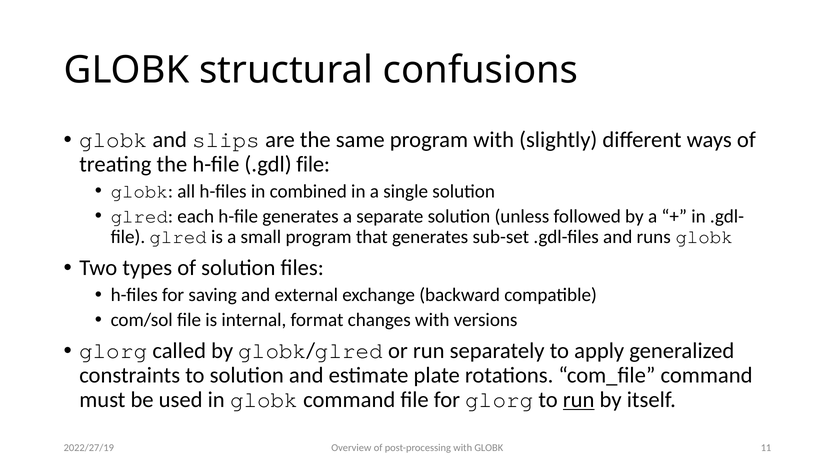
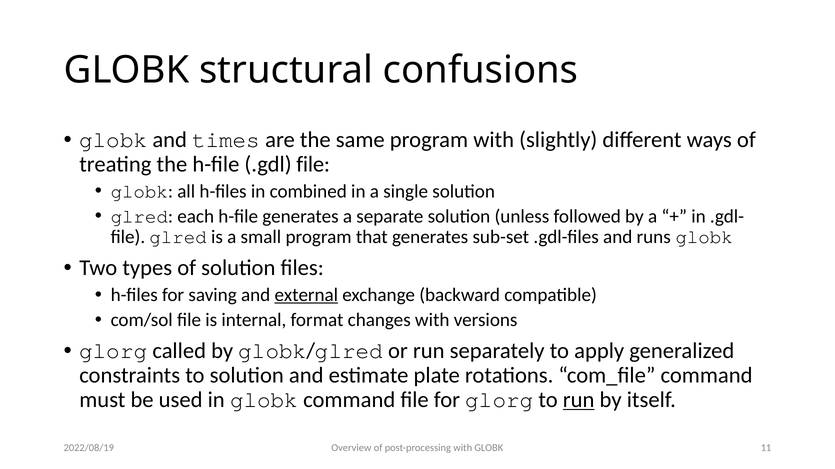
slips: slips -> times
external underline: none -> present
2022/27/19: 2022/27/19 -> 2022/08/19
